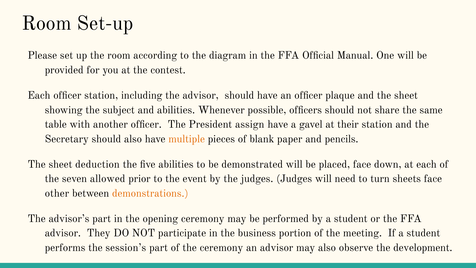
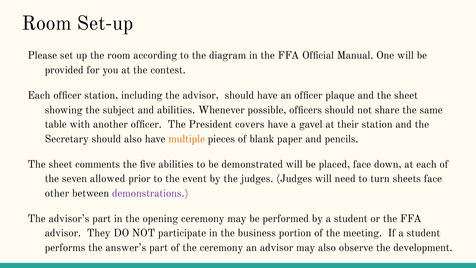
assign: assign -> covers
deduction: deduction -> comments
demonstrations colour: orange -> purple
session’s: session’s -> answer’s
